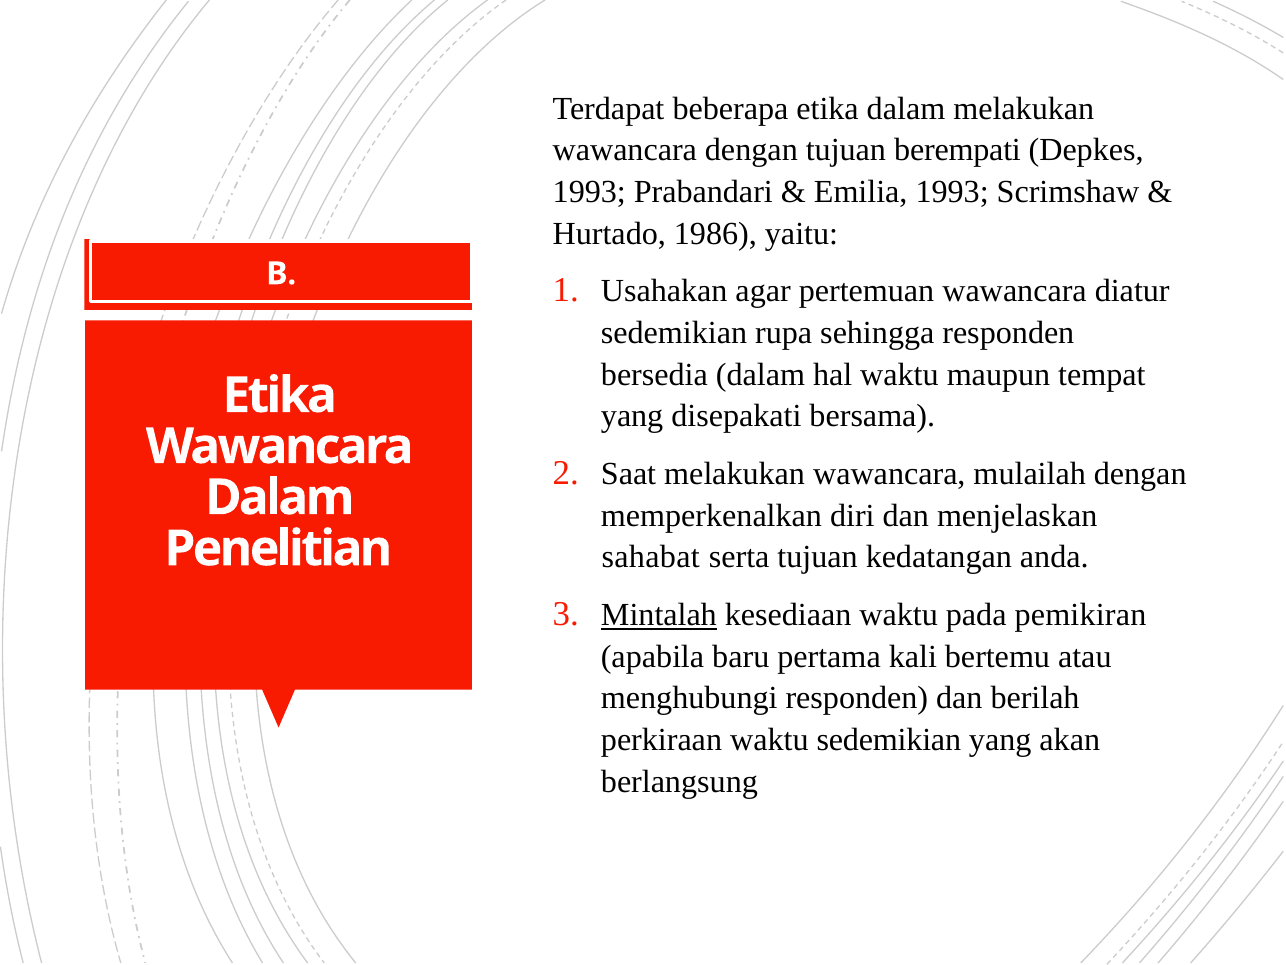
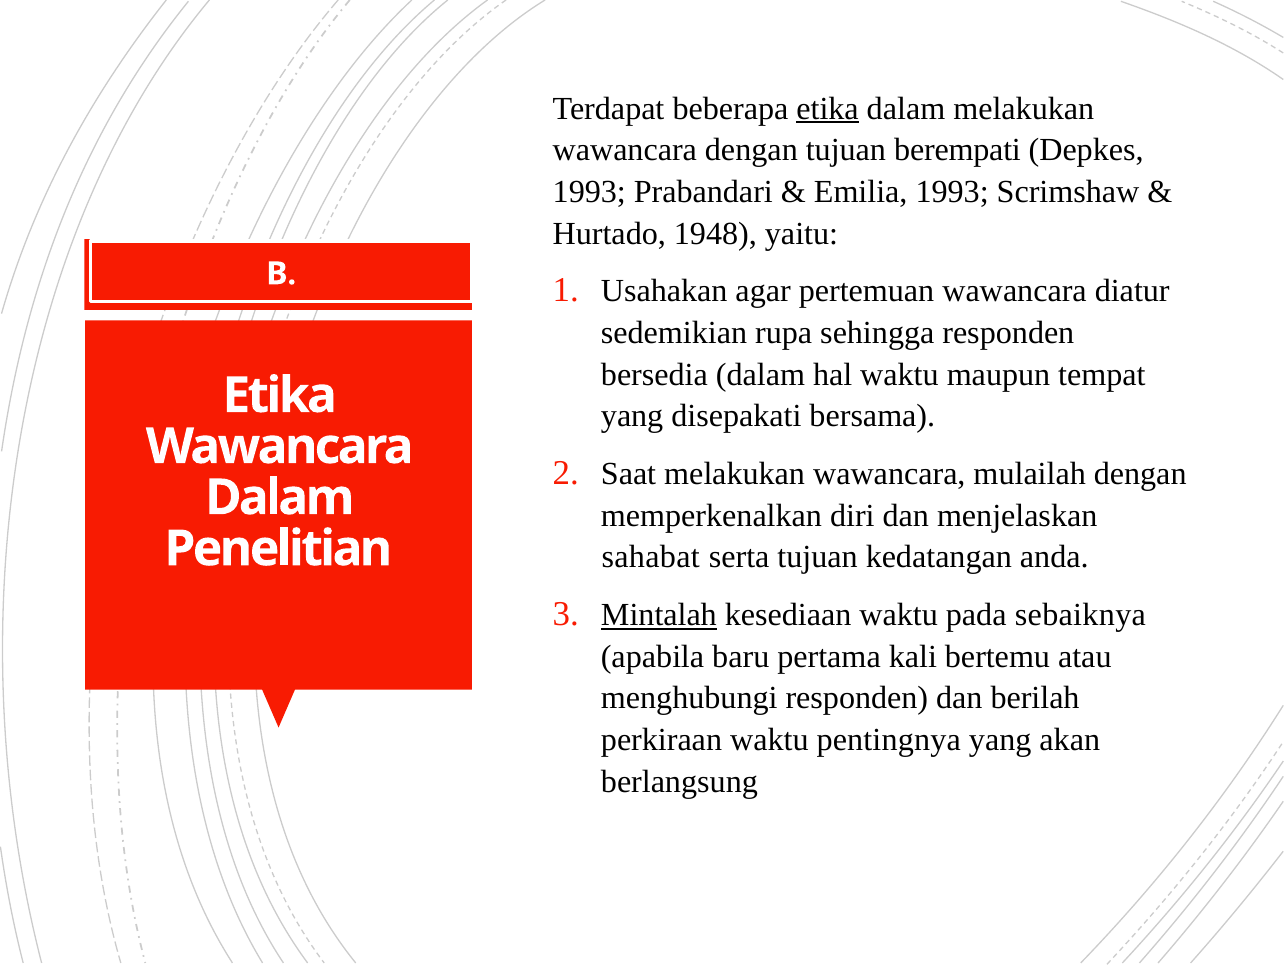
etika at (828, 109) underline: none -> present
1986: 1986 -> 1948
pemikiran: pemikiran -> sebaiknya
waktu sedemikian: sedemikian -> pentingnya
